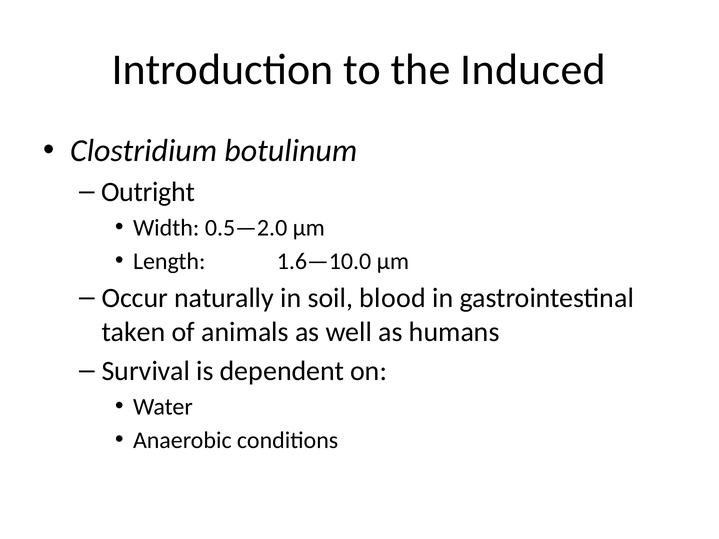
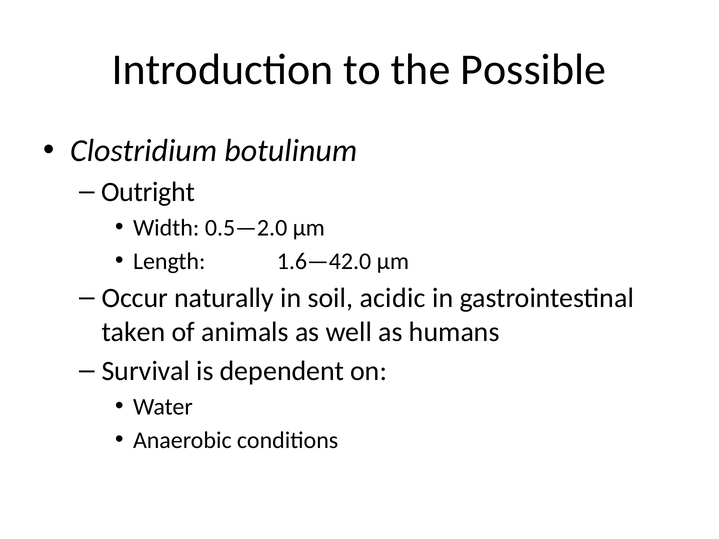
Induced: Induced -> Possible
1.6—10.0: 1.6—10.0 -> 1.6—42.0
blood: blood -> acidic
